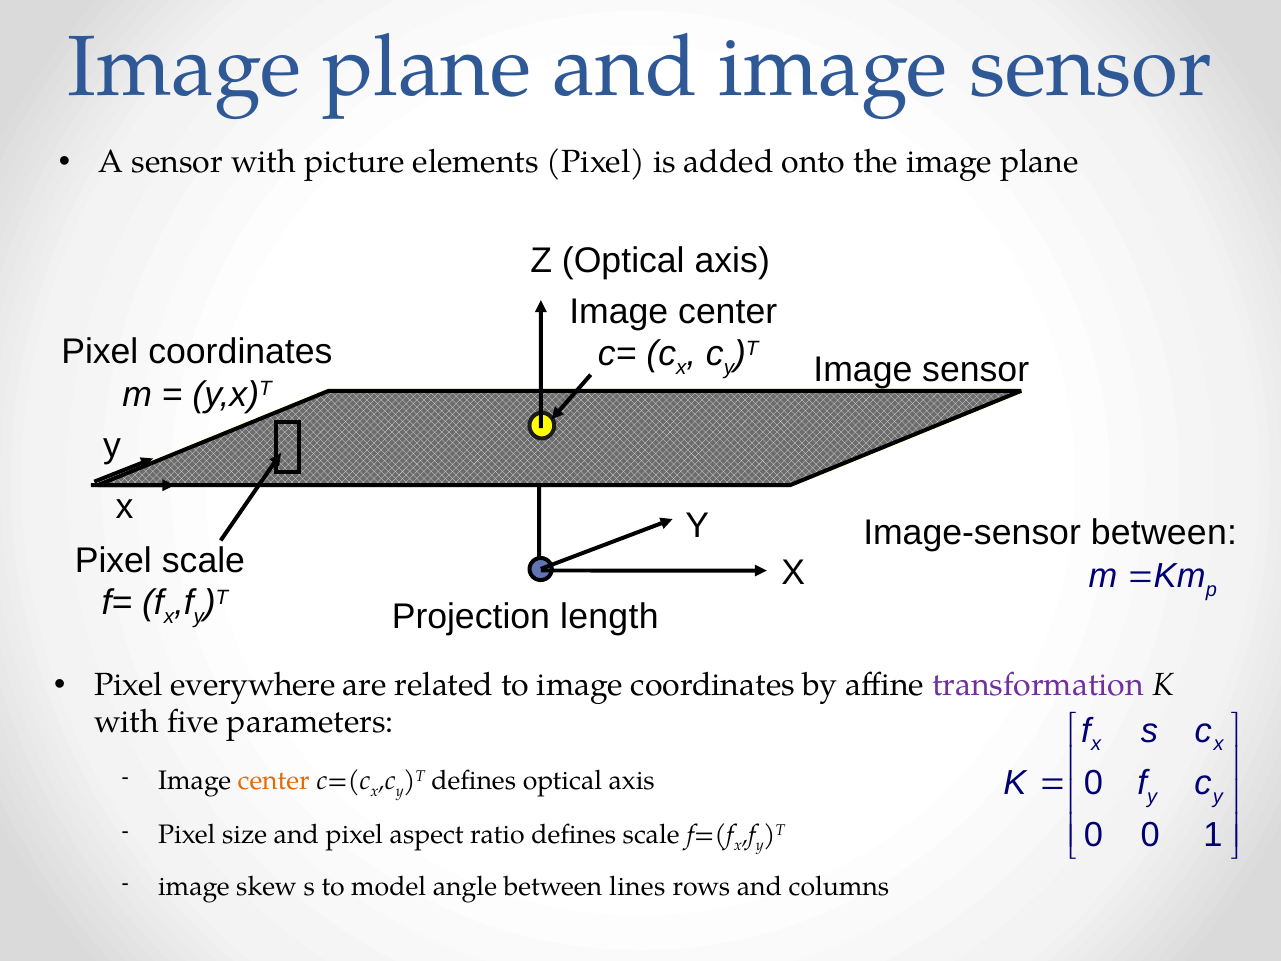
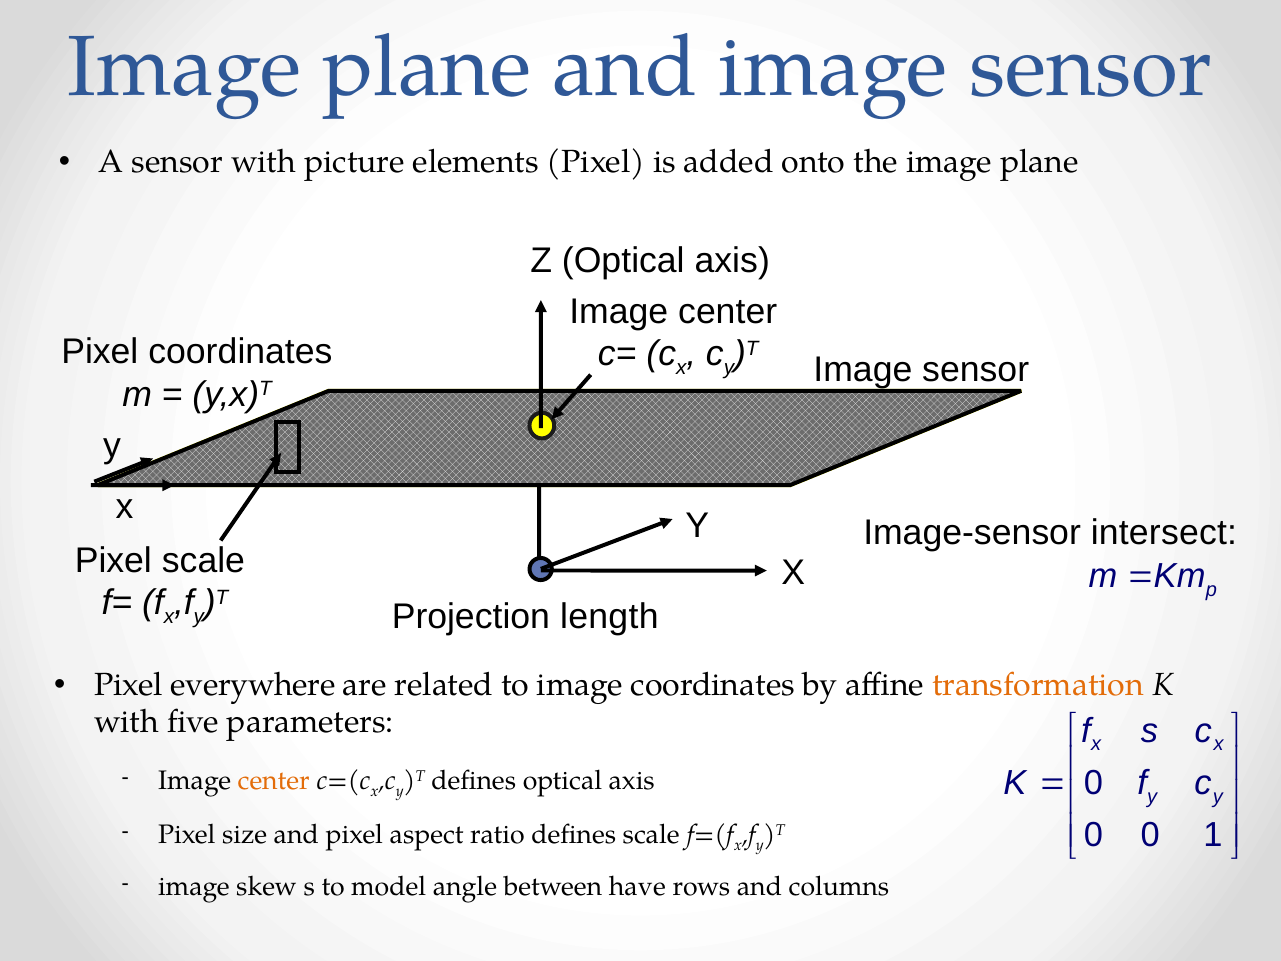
Image-sensor between: between -> intersect
transformation colour: purple -> orange
lines: lines -> have
